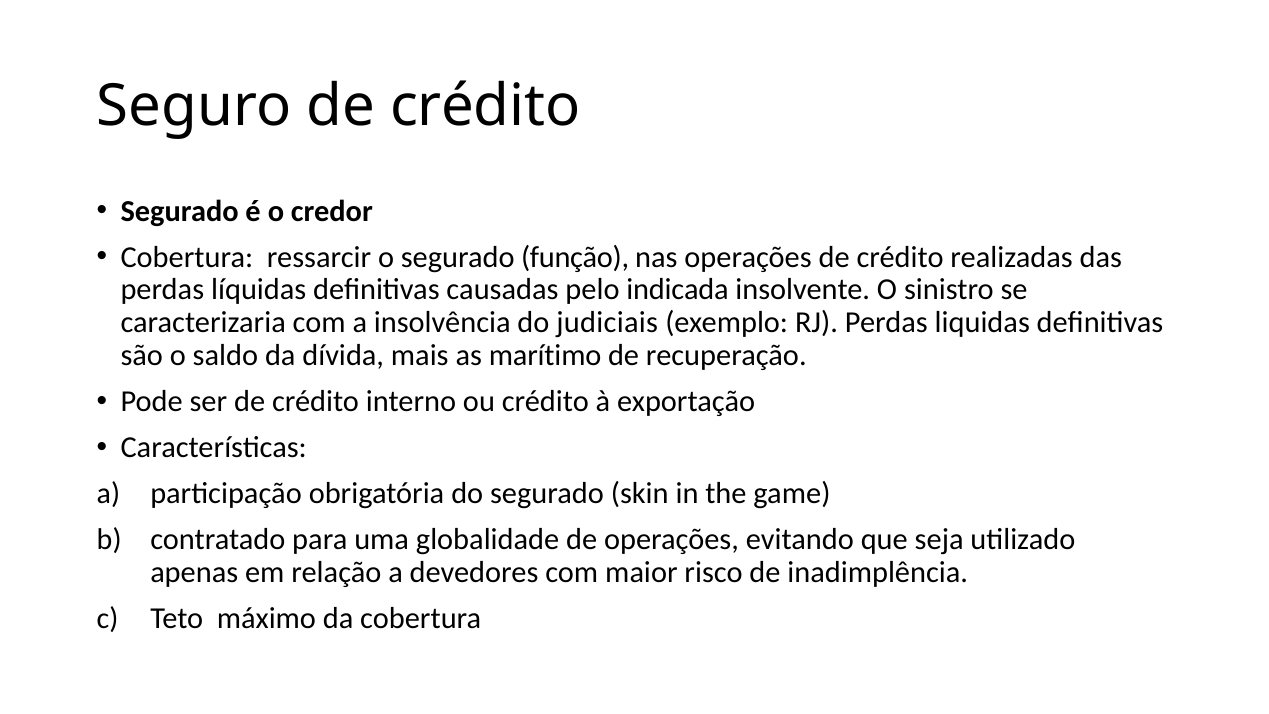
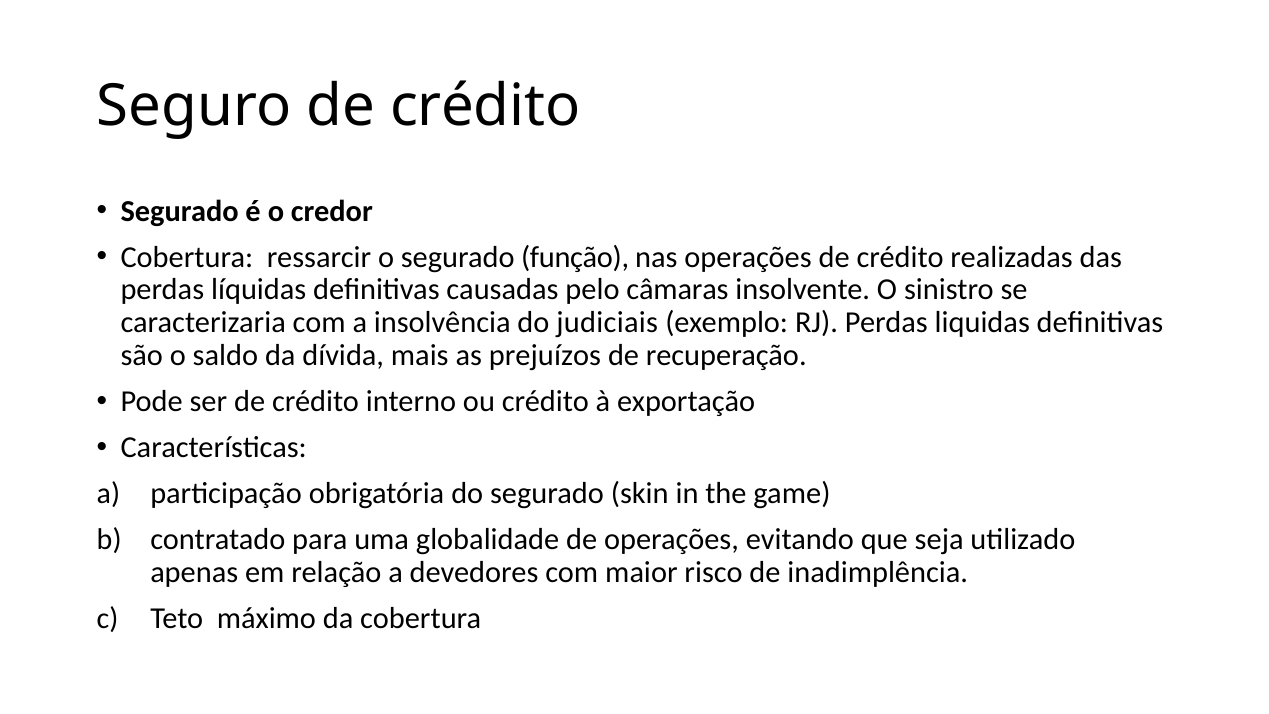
indicada: indicada -> câmaras
marítimo: marítimo -> prejuízos
